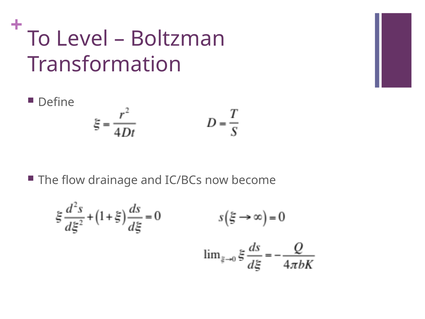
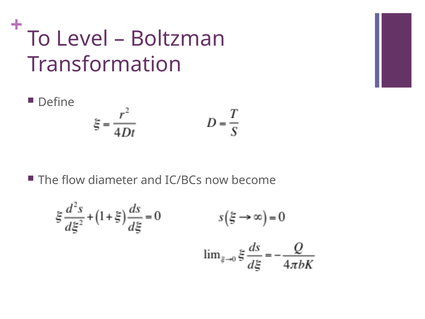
drainage: drainage -> diameter
